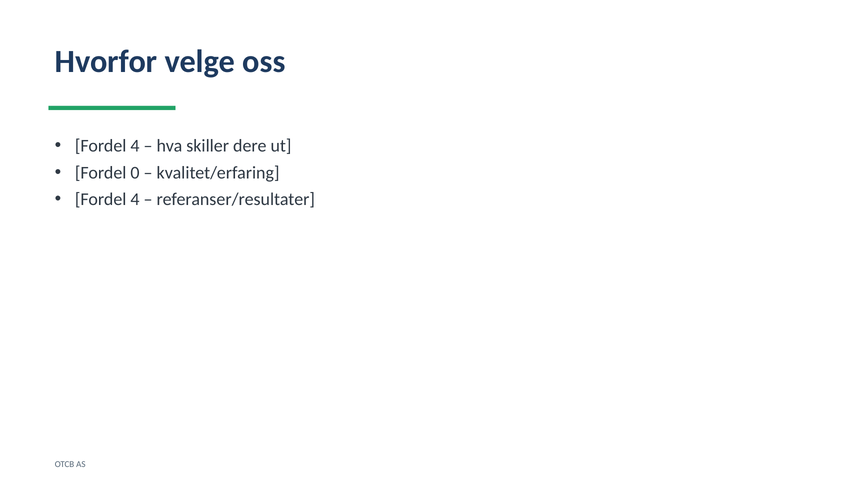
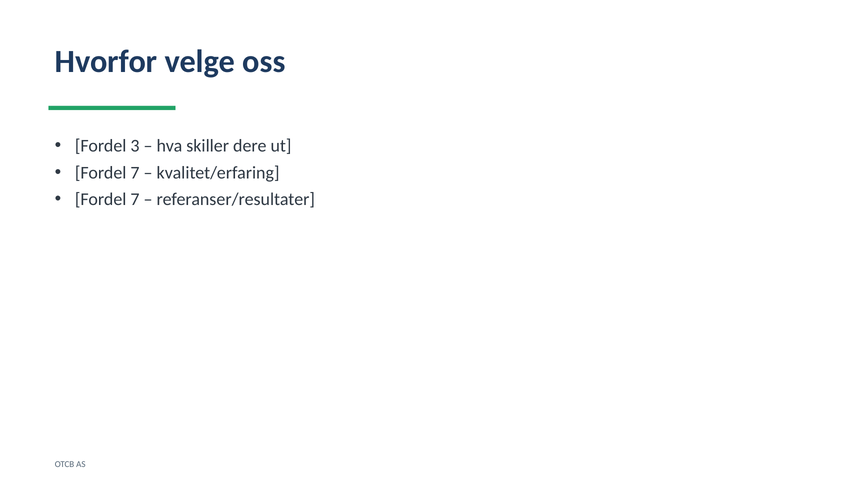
4 at (135, 146): 4 -> 3
0 at (135, 173): 0 -> 7
4 at (135, 200): 4 -> 7
